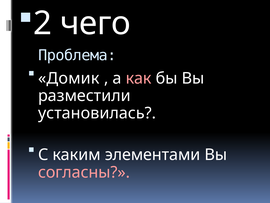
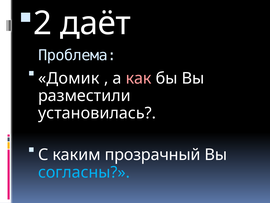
чего: чего -> даёт
элементами: элементами -> прозрачный
согласны colour: pink -> light blue
